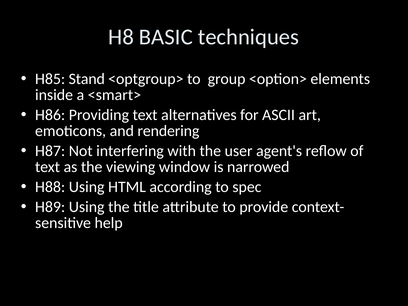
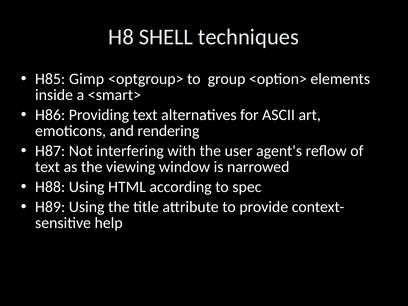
BASIC: BASIC -> SHELL
Stand: Stand -> Gimp
